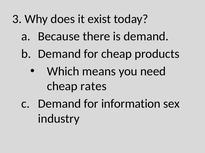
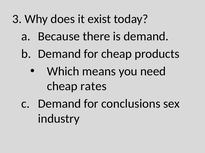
information: information -> conclusions
